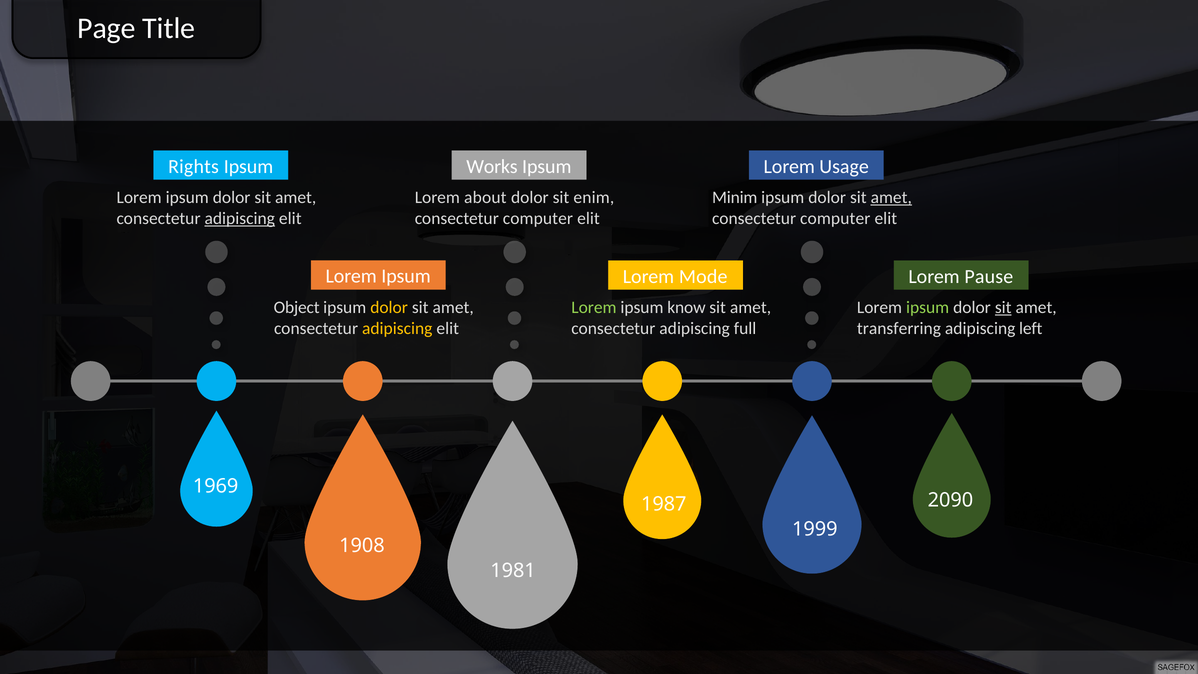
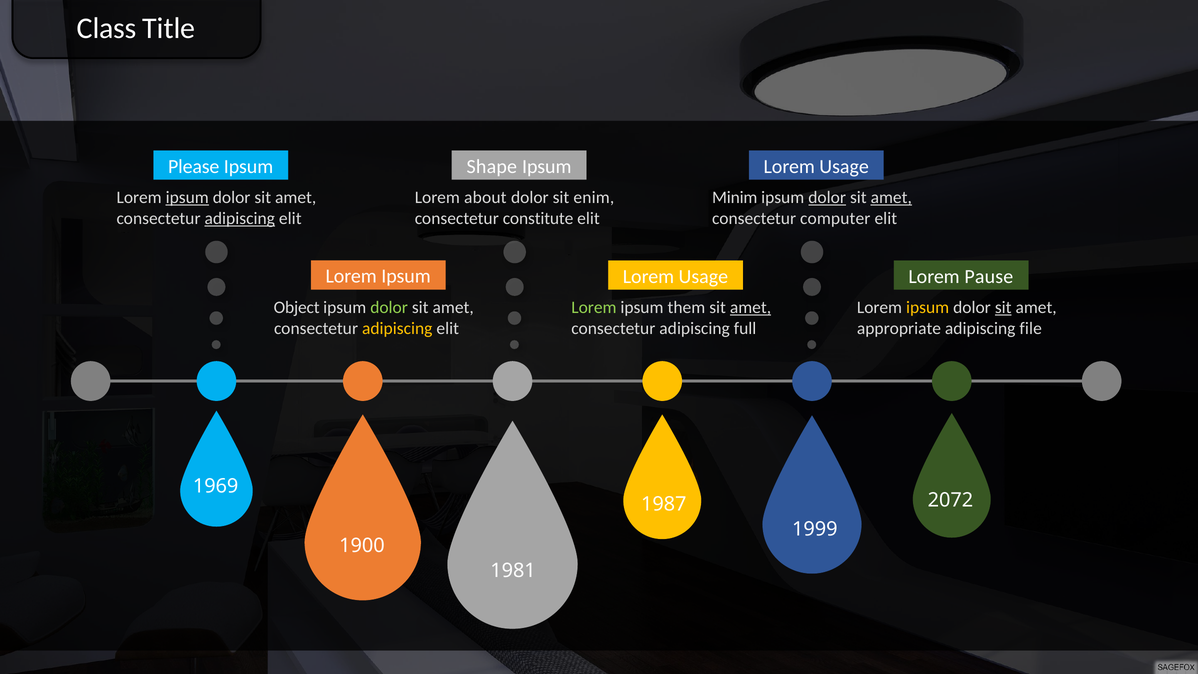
Page: Page -> Class
Rights: Rights -> Please
Works: Works -> Shape
ipsum at (187, 197) underline: none -> present
dolor at (827, 197) underline: none -> present
computer at (538, 218): computer -> constitute
Mode at (703, 276): Mode -> Usage
dolor at (389, 307) colour: yellow -> light green
know: know -> them
amet at (751, 307) underline: none -> present
ipsum at (928, 307) colour: light green -> yellow
transferring: transferring -> appropriate
left: left -> file
2090: 2090 -> 2072
1908: 1908 -> 1900
